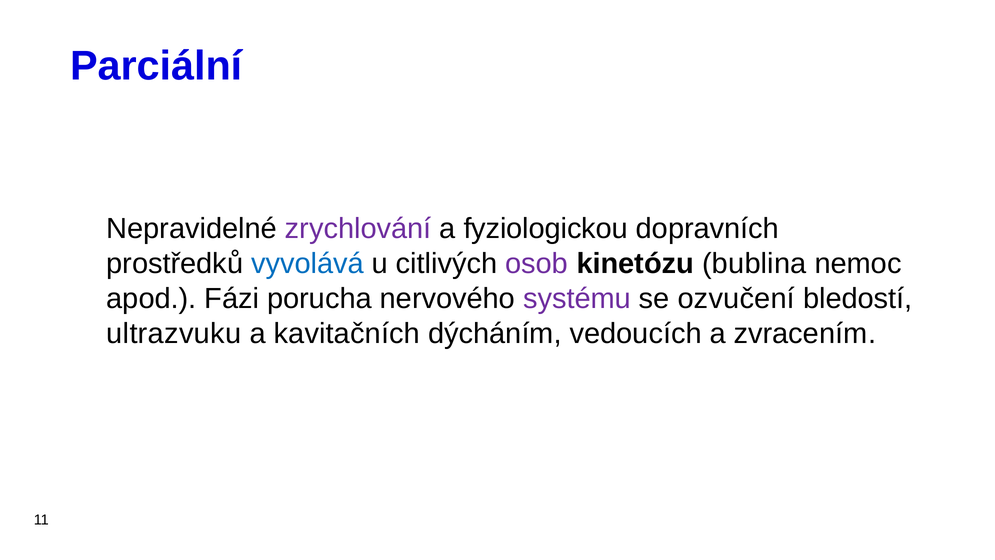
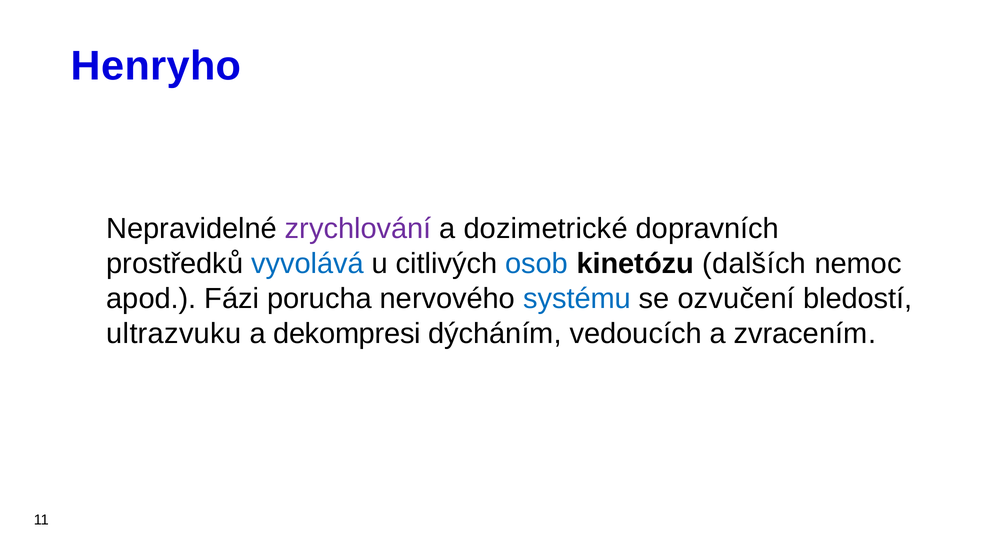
Parciální: Parciální -> Henryho
fyziologickou: fyziologickou -> dozimetrické
osob colour: purple -> blue
bublina: bublina -> dalších
systému colour: purple -> blue
kavitačních: kavitačních -> dekompresi
